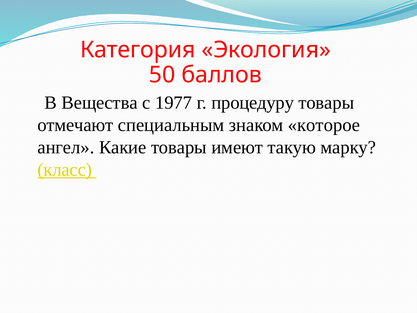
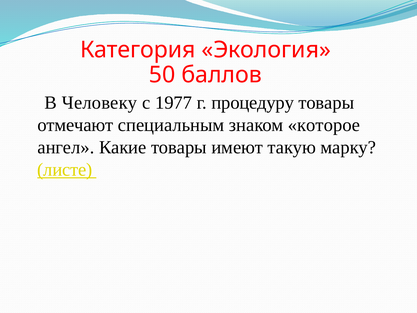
Вещества: Вещества -> Человеку
класс: класс -> листе
